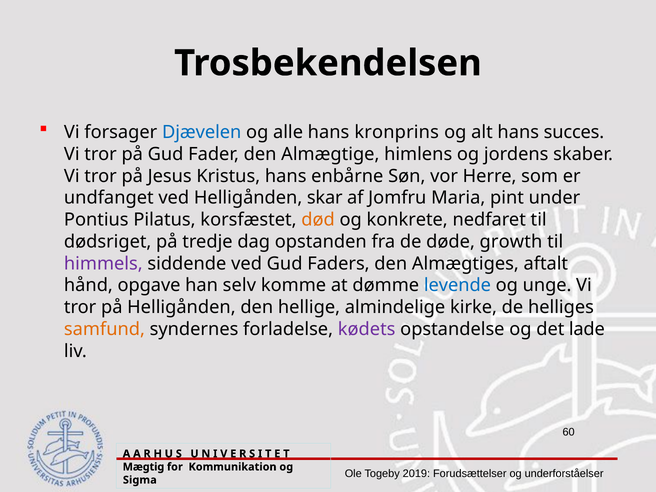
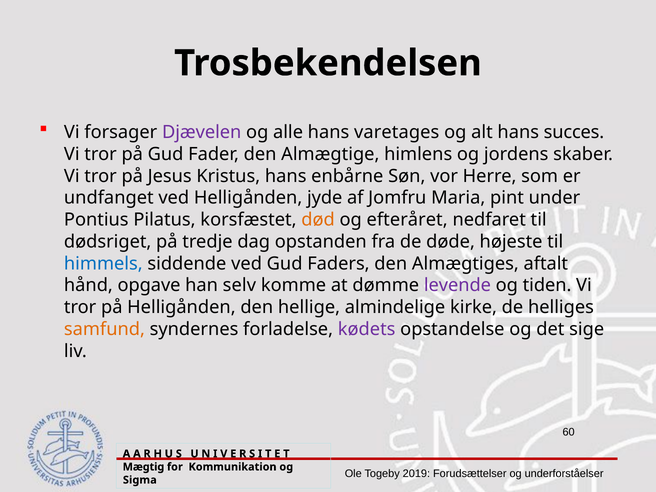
Djævelen colour: blue -> purple
kronprins: kronprins -> varetages
skar: skar -> jyde
konkrete: konkrete -> efteråret
growth: growth -> højeste
himmels colour: purple -> blue
levende colour: blue -> purple
unge: unge -> tiden
lade: lade -> sige
